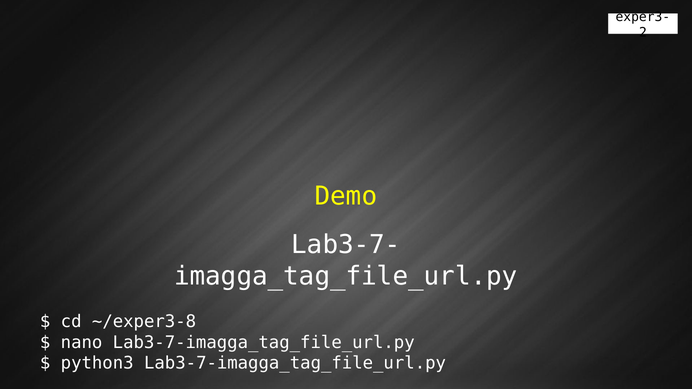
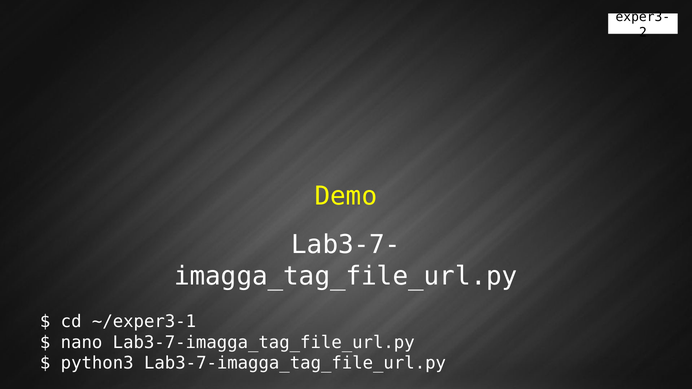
~/exper3-8: ~/exper3-8 -> ~/exper3-1
